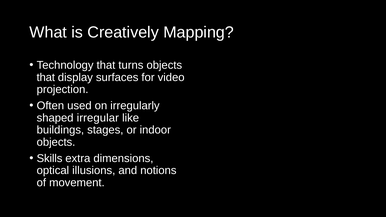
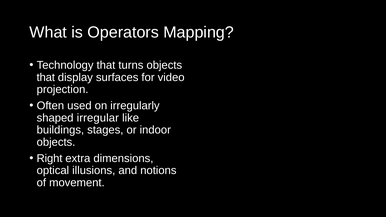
Creatively: Creatively -> Operators
Skills: Skills -> Right
